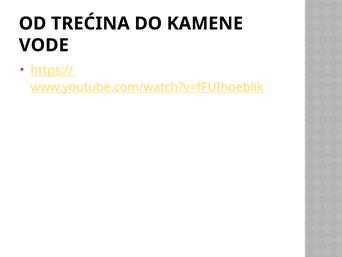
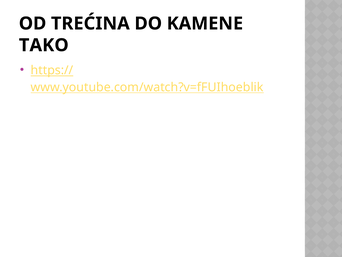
VODE: VODE -> TAKO
